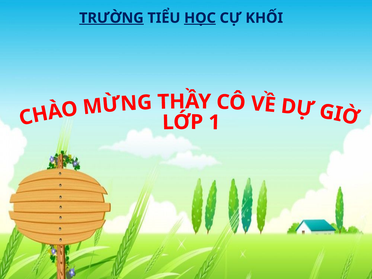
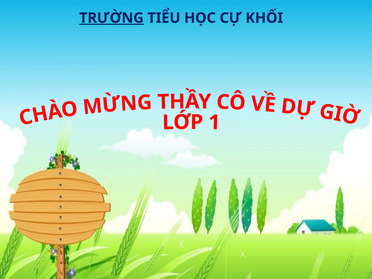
HỌC underline: present -> none
